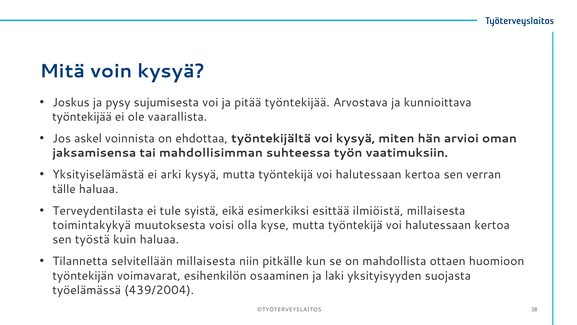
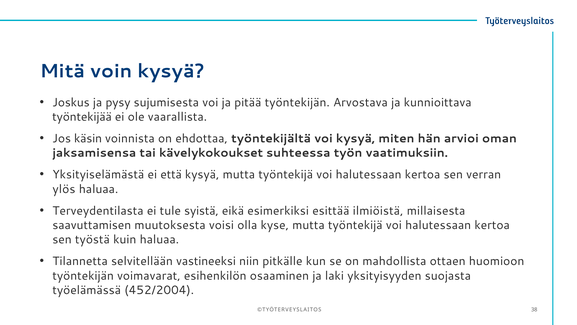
pitää työntekijää: työntekijää -> työntekijän
askel: askel -> käsin
mahdollisimman: mahdollisimman -> kävelykokoukset
arki: arki -> että
tälle: tälle -> ylös
toimintakykyä: toimintakykyä -> saavuttamisen
selvitellään millaisesta: millaisesta -> vastineeksi
439/2004: 439/2004 -> 452/2004
